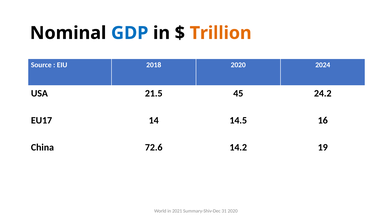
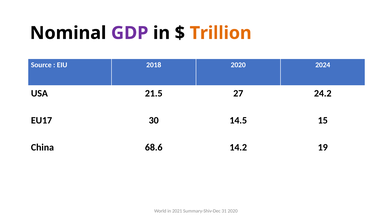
GDP colour: blue -> purple
45: 45 -> 27
14: 14 -> 30
16: 16 -> 15
72.6: 72.6 -> 68.6
